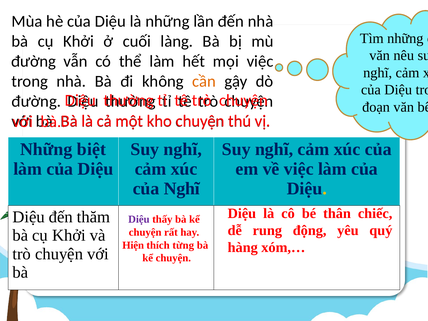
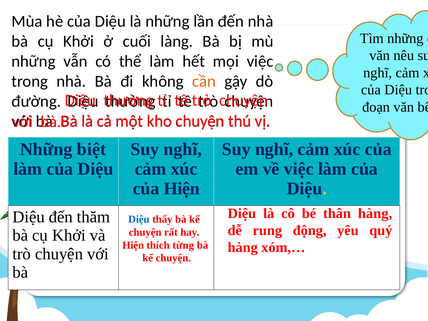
đường at (34, 61): đường -> những
của Nghĩ: Nghĩ -> Hiện
thân chiếc: chiếc -> hàng
Diệu at (139, 219) colour: purple -> blue
